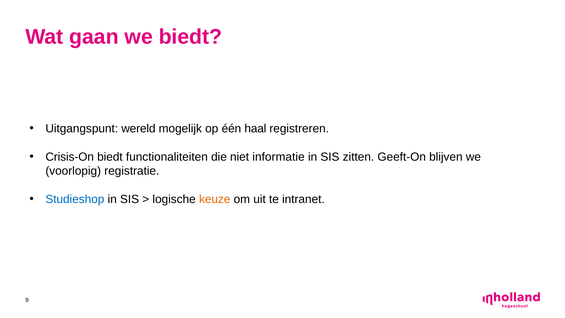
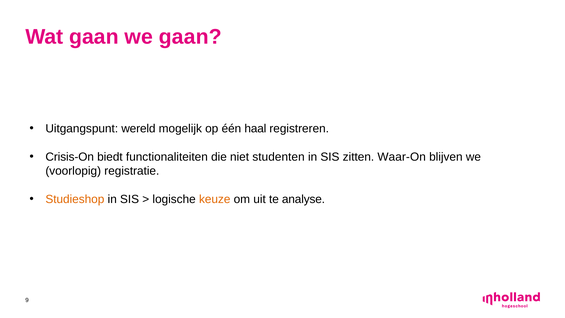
we biedt: biedt -> gaan
informatie: informatie -> studenten
Geeft-On: Geeft-On -> Waar-On
Studieshop colour: blue -> orange
intranet: intranet -> analyse
